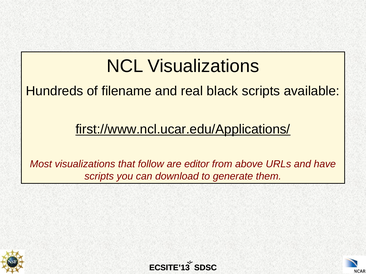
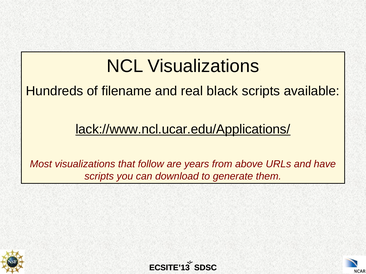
first://www.ncl.ucar.edu/Applications/: first://www.ncl.ucar.edu/Applications/ -> lack://www.ncl.ucar.edu/Applications/
editor: editor -> years
